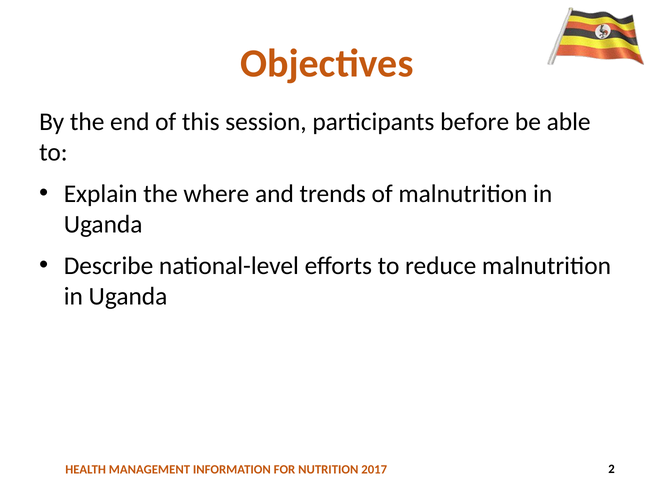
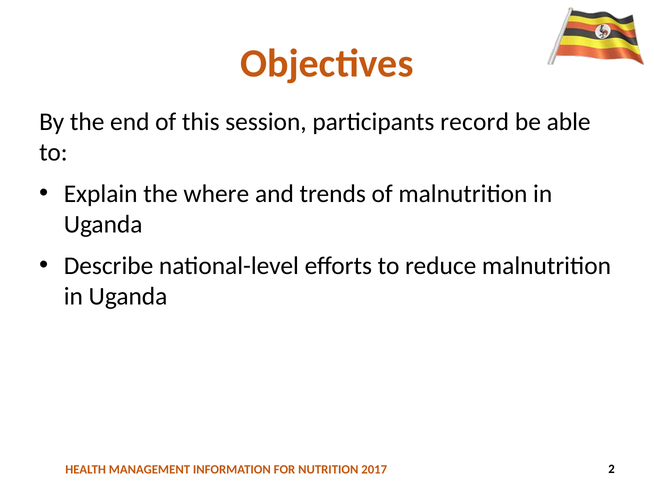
before: before -> record
